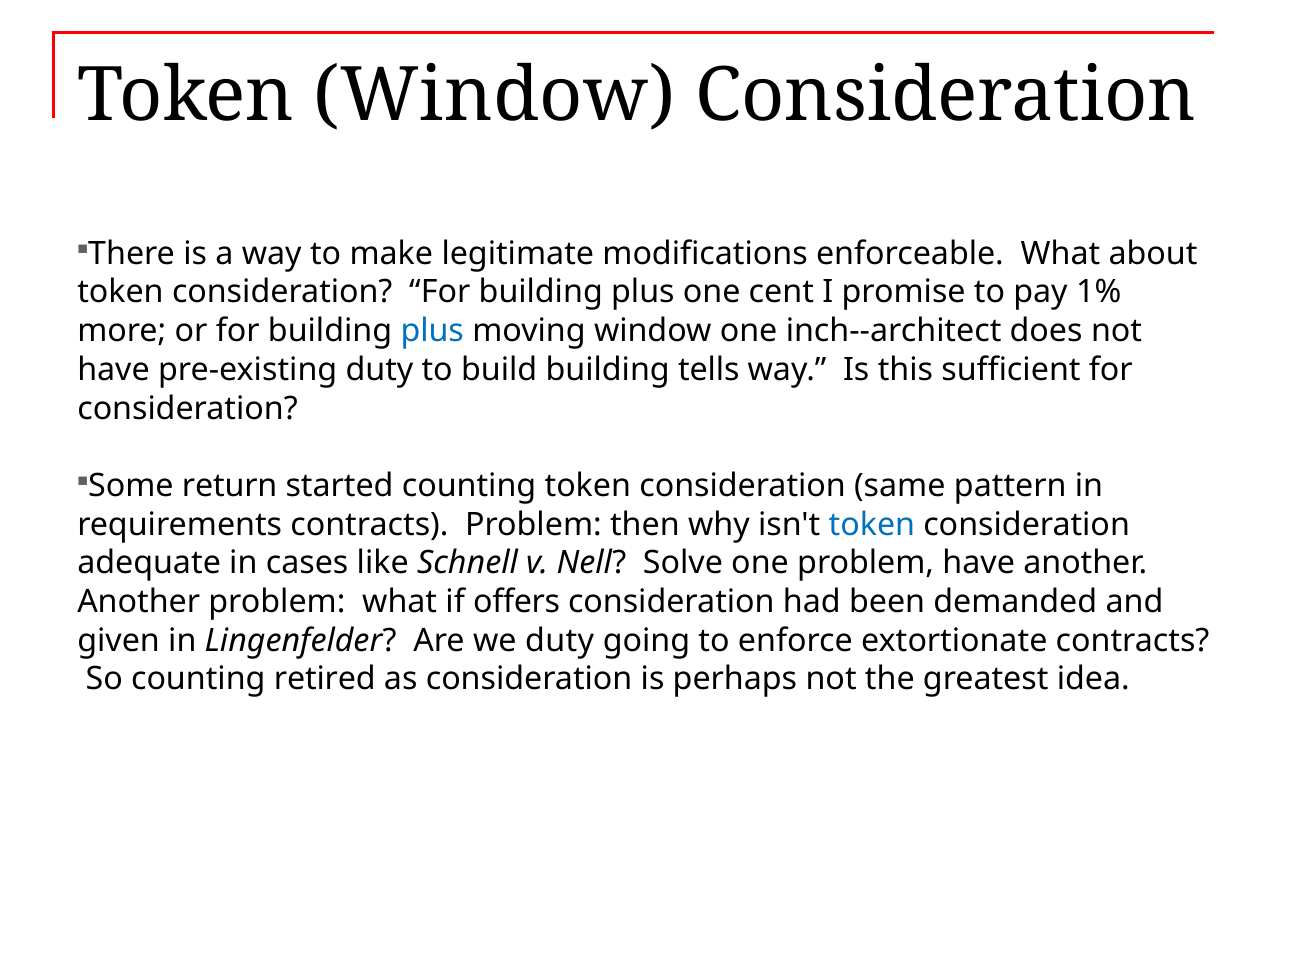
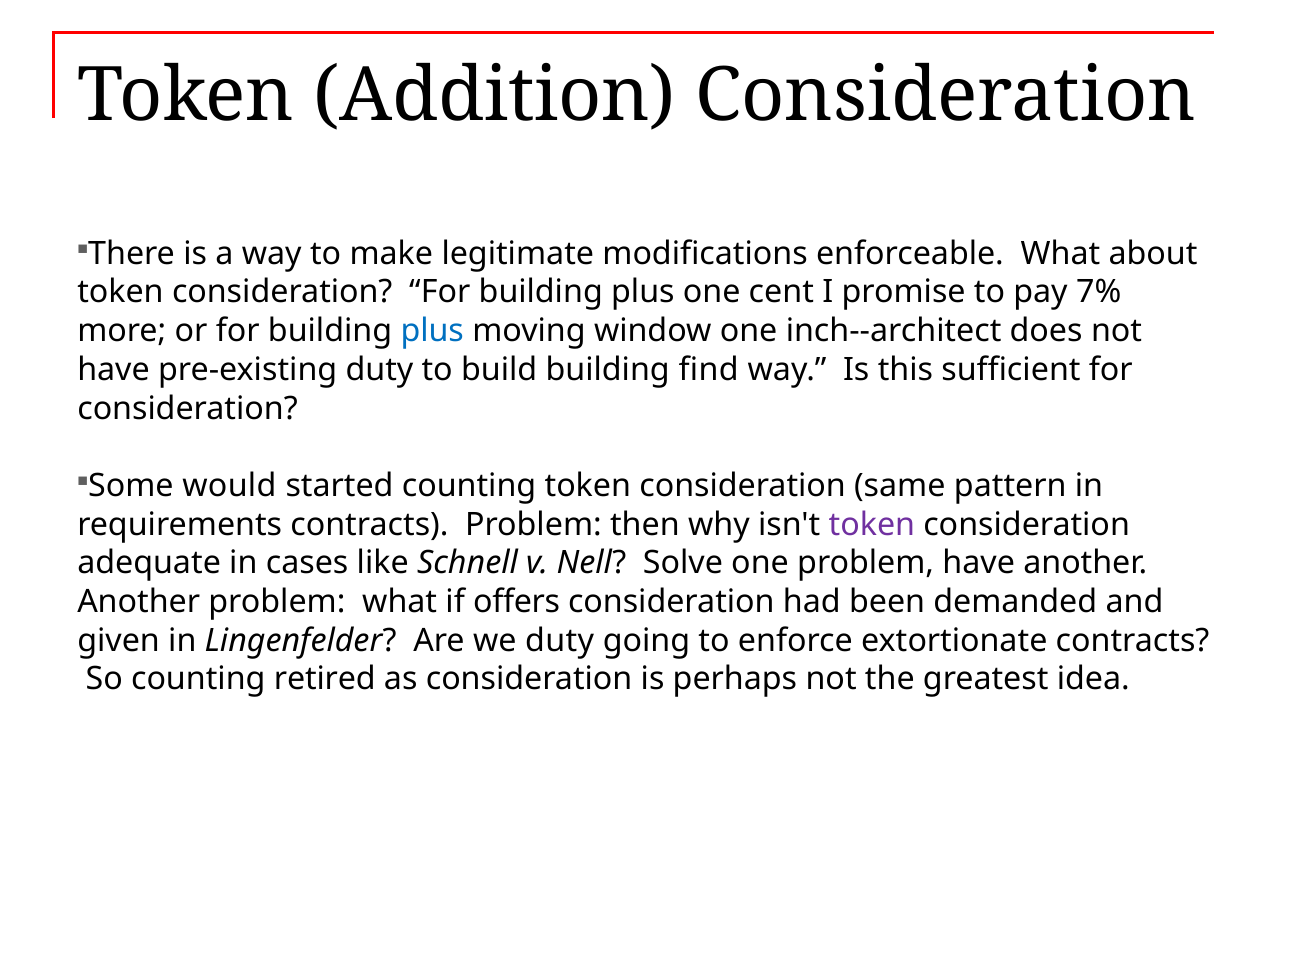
Token Window: Window -> Addition
1%: 1% -> 7%
tells: tells -> find
return: return -> would
token at (872, 524) colour: blue -> purple
